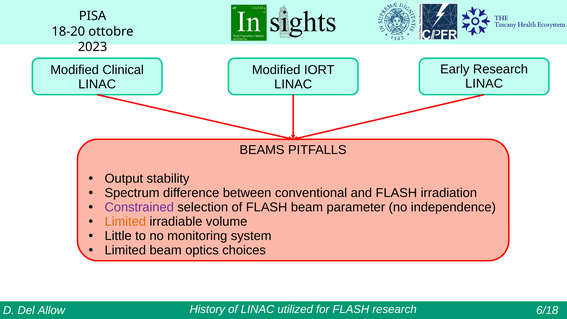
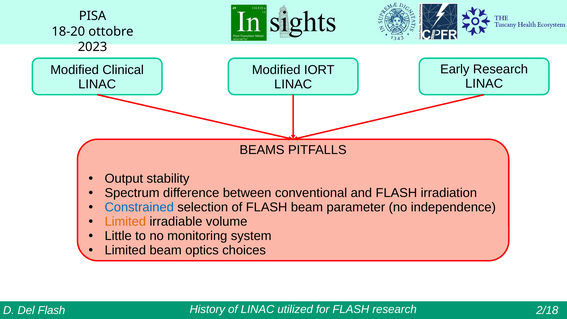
Constrained colour: purple -> blue
6/18: 6/18 -> 2/18
Del Allow: Allow -> Flash
